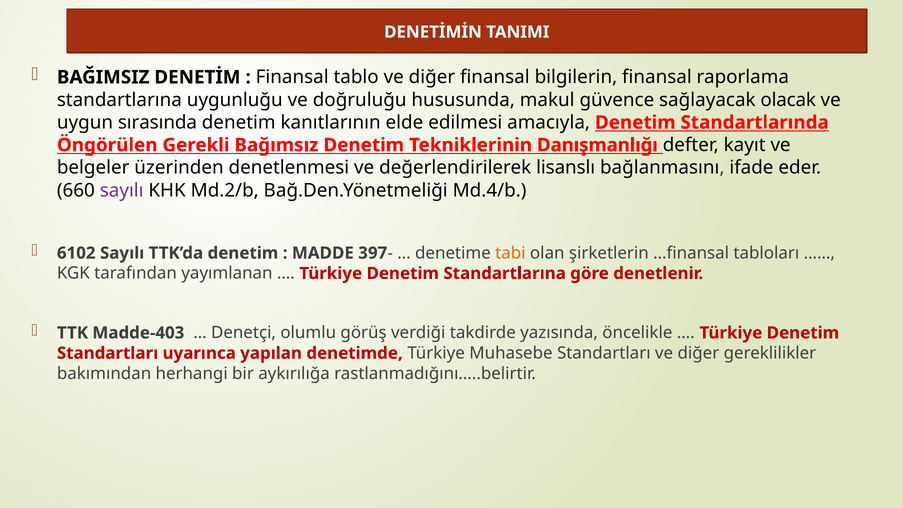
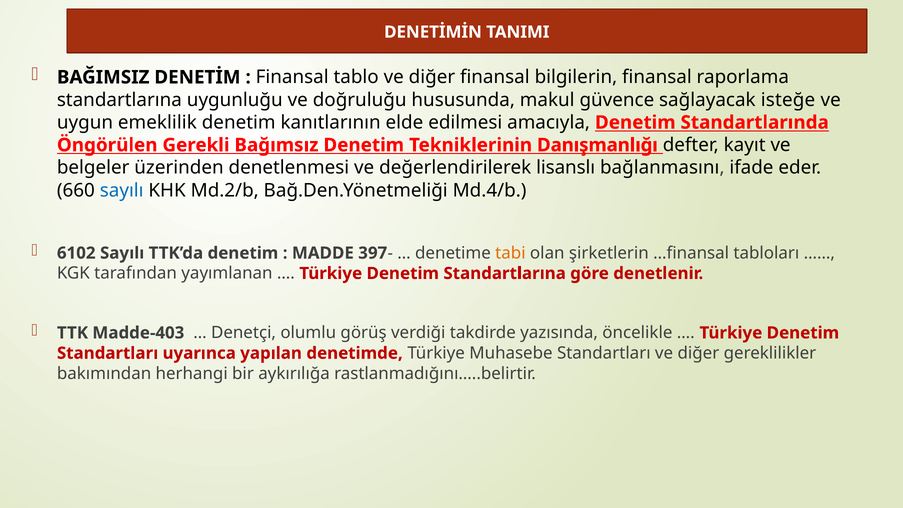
olacak: olacak -> isteğe
sırasında: sırasında -> emeklilik
sayılı at (122, 190) colour: purple -> blue
